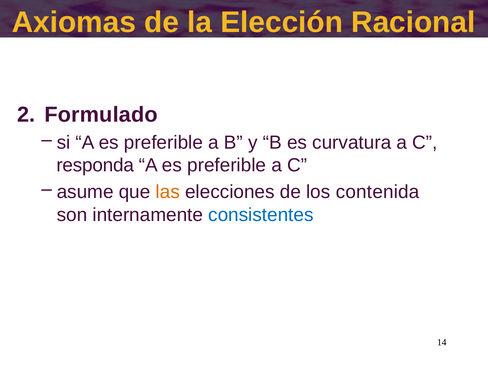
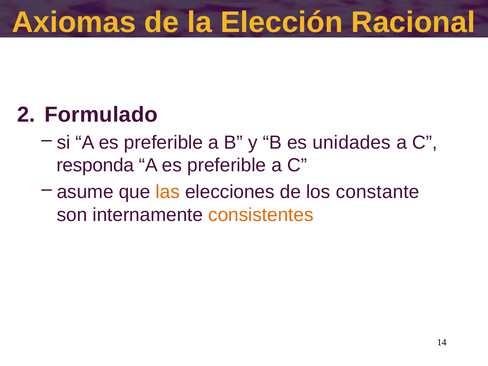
curvatura: curvatura -> unidades
contenida: contenida -> constante
consistentes colour: blue -> orange
